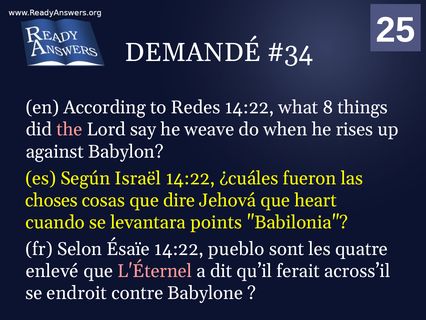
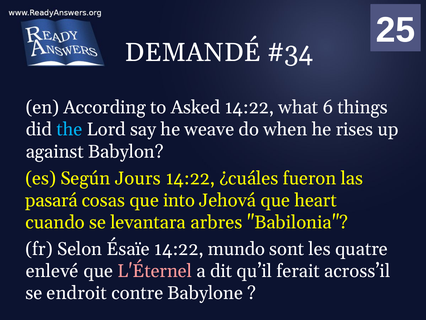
Redes: Redes -> Asked
8: 8 -> 6
the colour: pink -> light blue
Israël: Israël -> Jours
choses: choses -> pasará
dire: dire -> into
points: points -> arbres
pueblo: pueblo -> mundo
